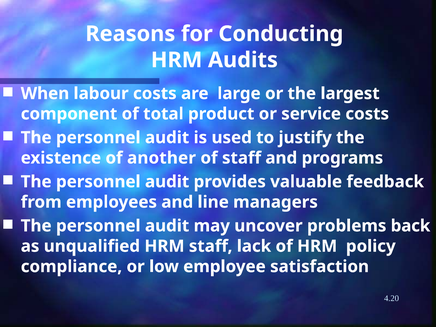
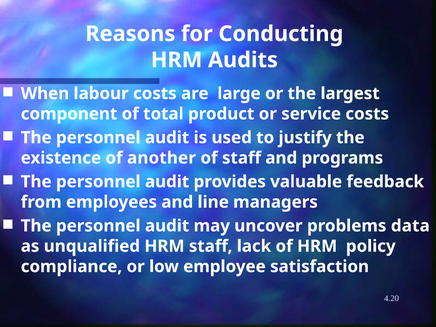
back: back -> data
